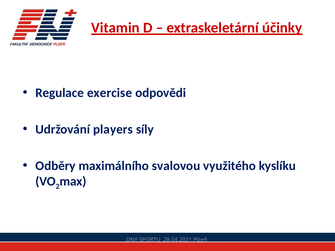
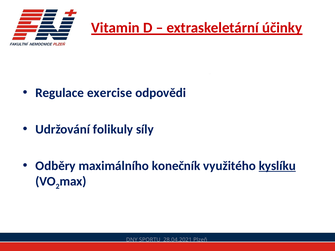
players: players -> folikuly
svalovou: svalovou -> konečník
kyslíku underline: none -> present
